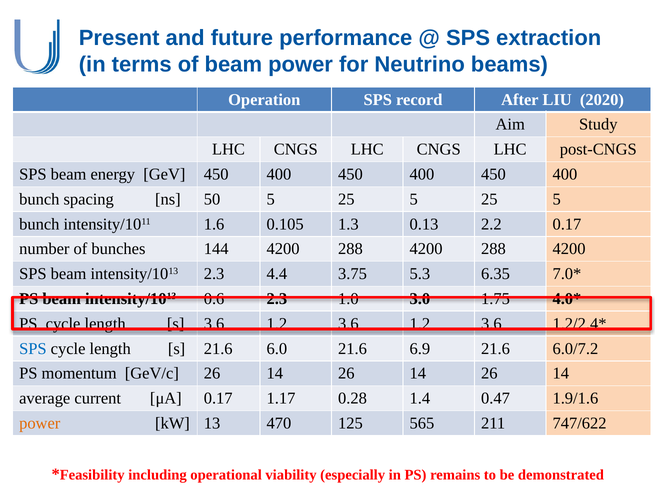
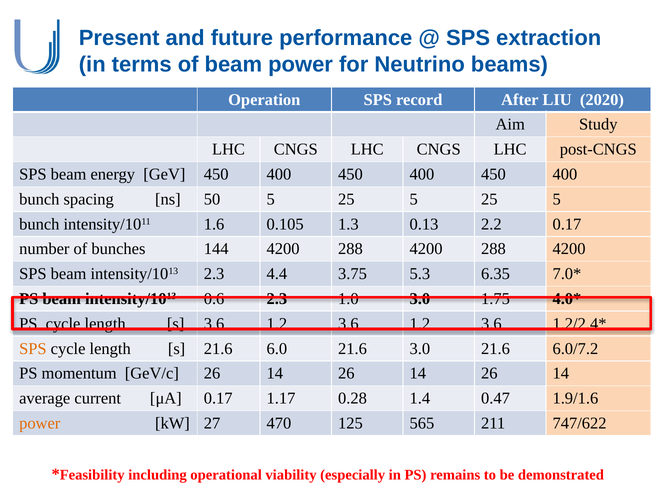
SPS at (33, 349) colour: blue -> orange
21.6 6.9: 6.9 -> 3.0
13: 13 -> 27
